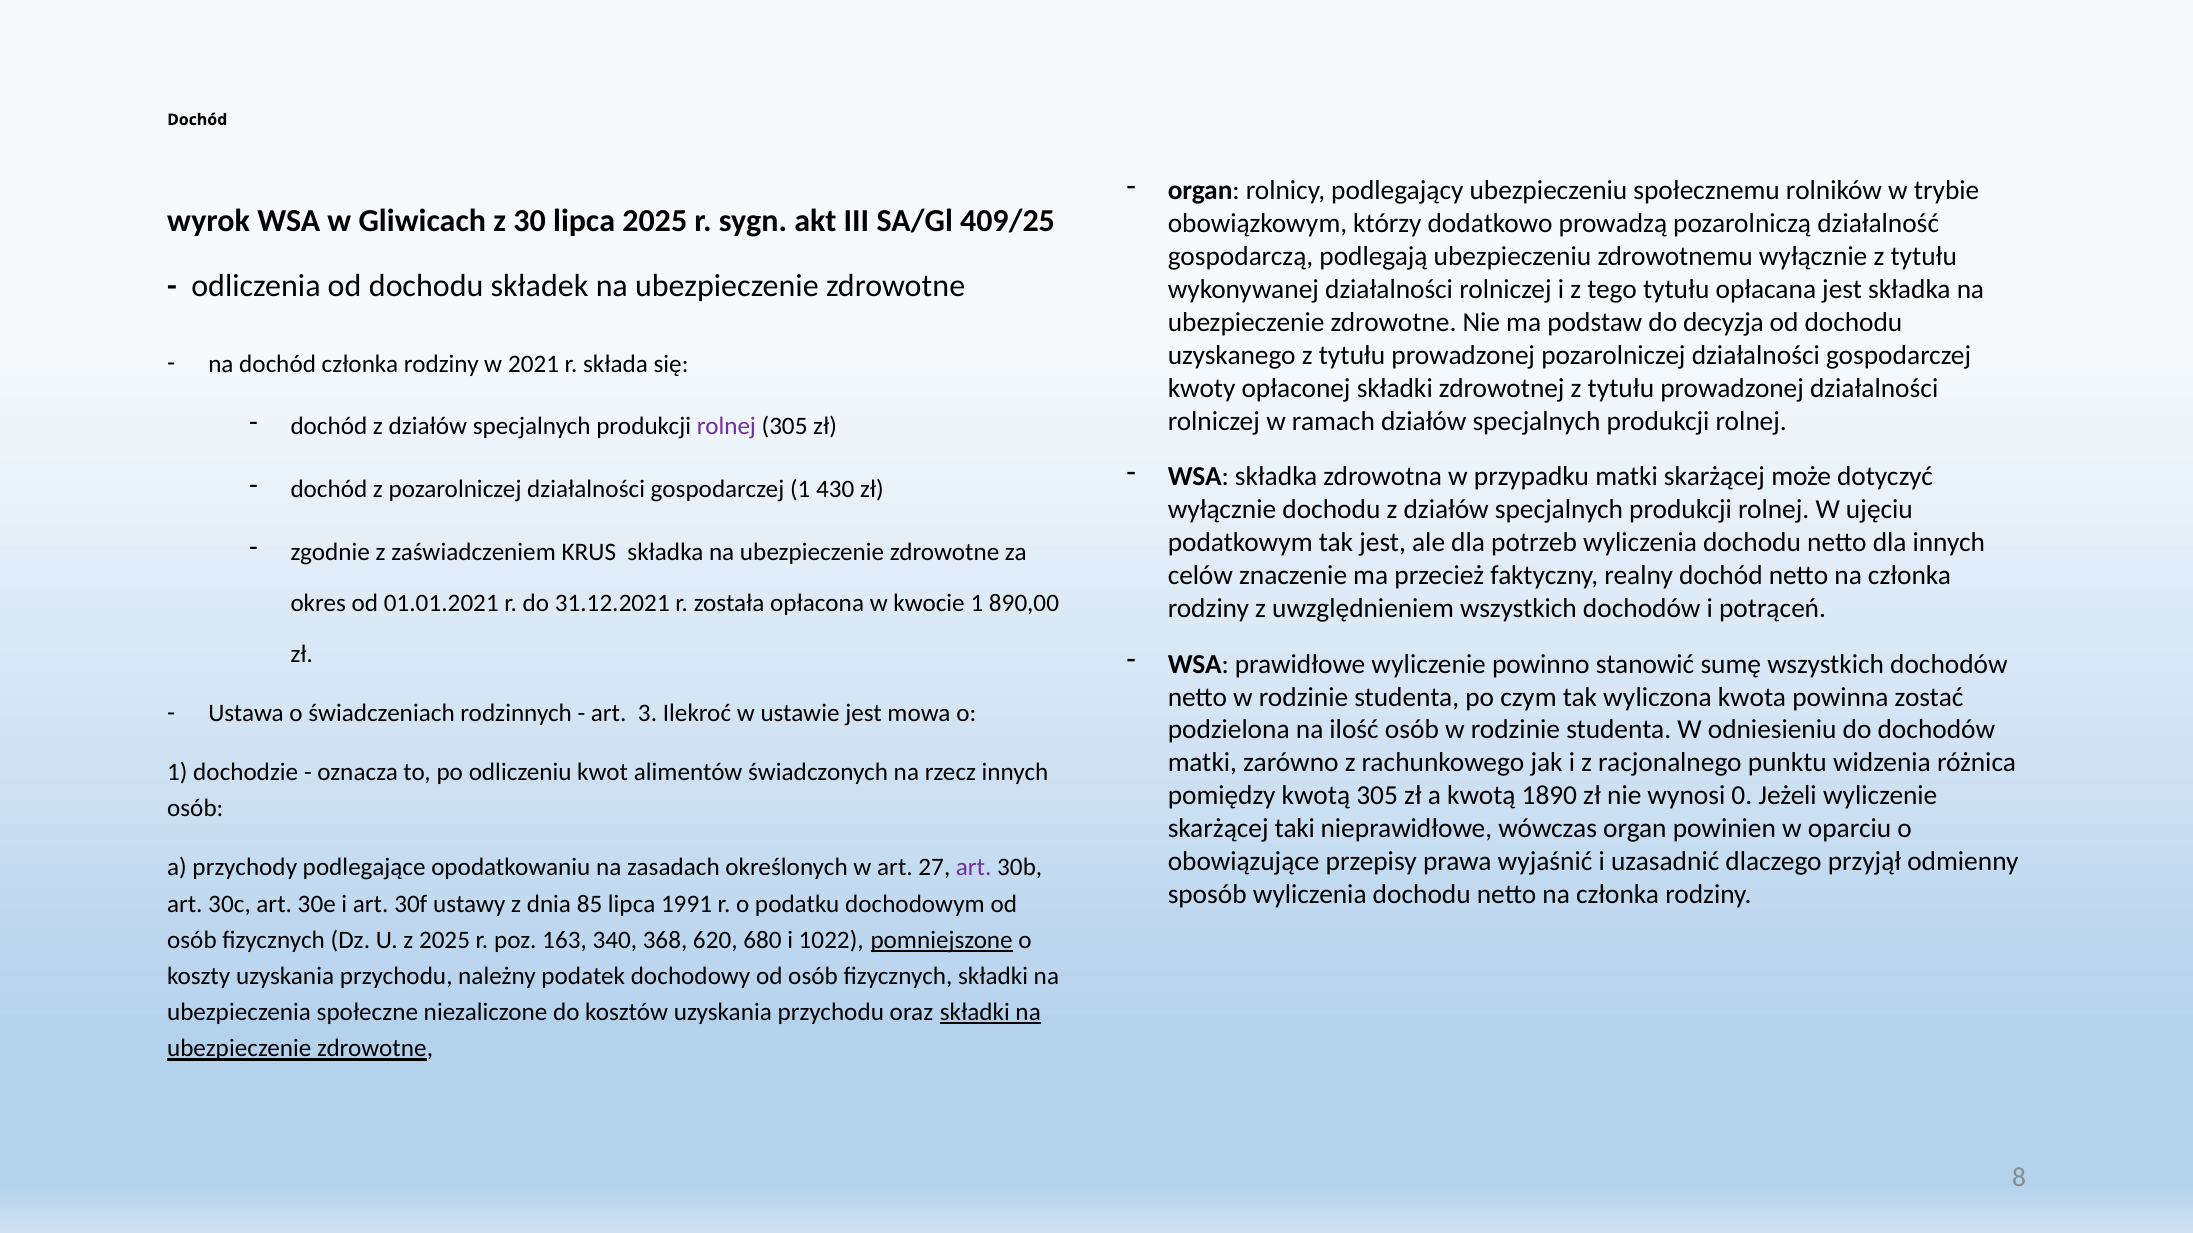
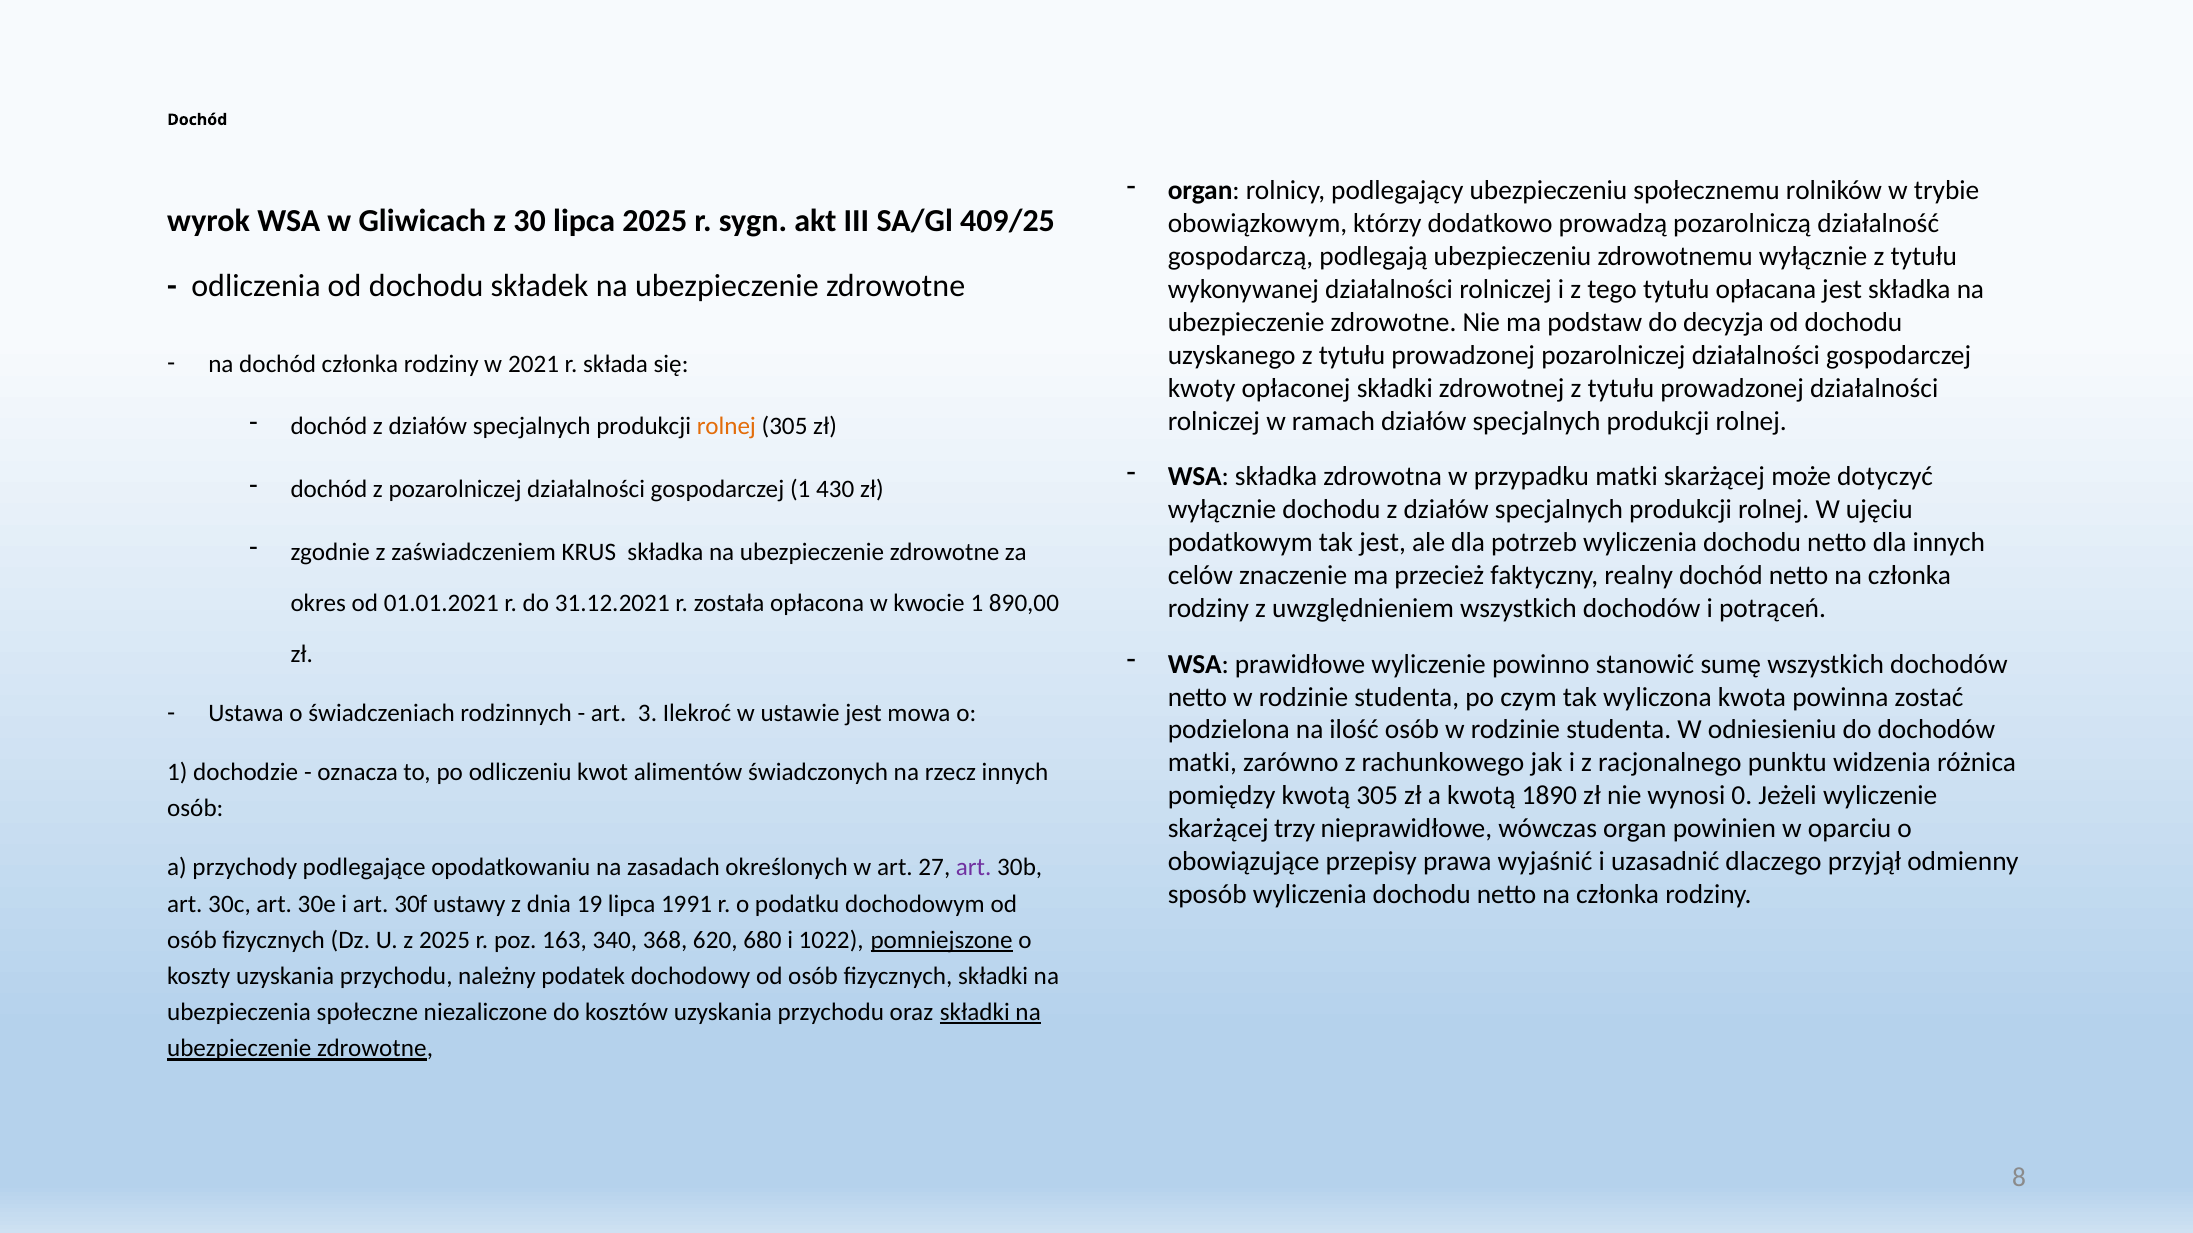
rolnej at (726, 427) colour: purple -> orange
taki: taki -> trzy
85: 85 -> 19
